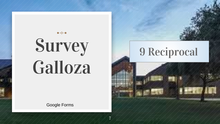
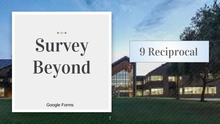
Galloza: Galloza -> Beyond
